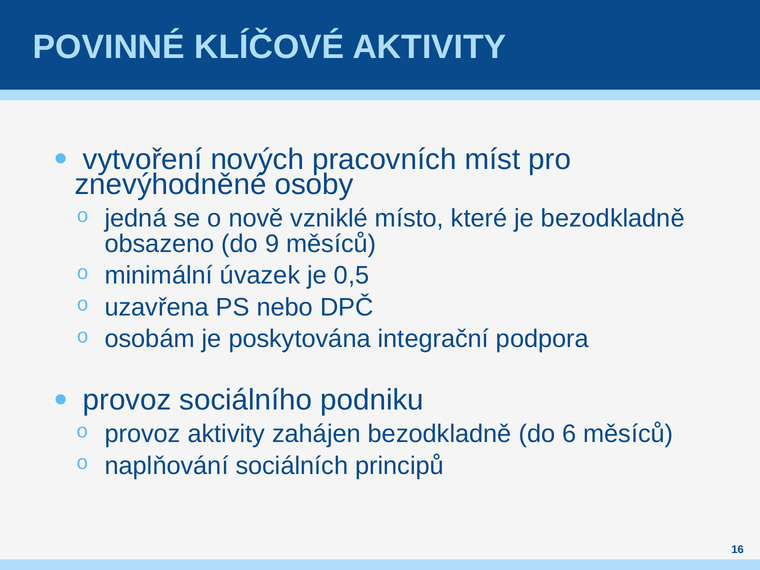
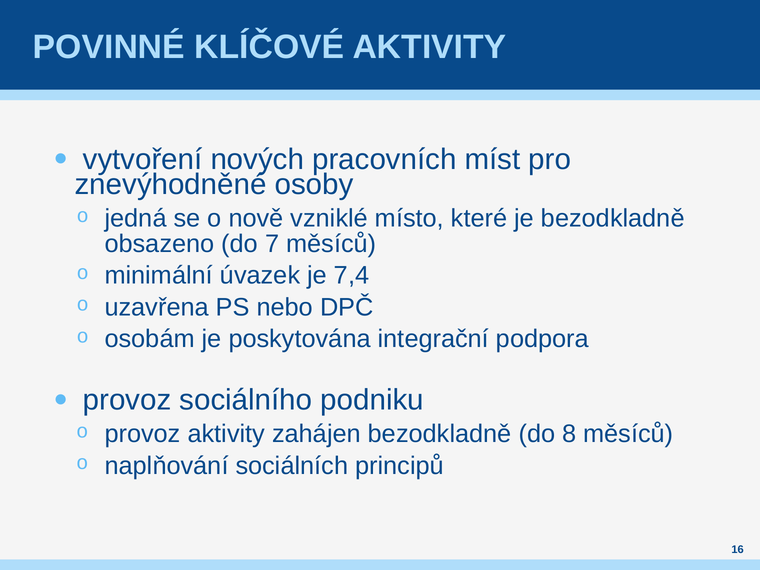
9: 9 -> 7
0,5: 0,5 -> 7,4
6: 6 -> 8
